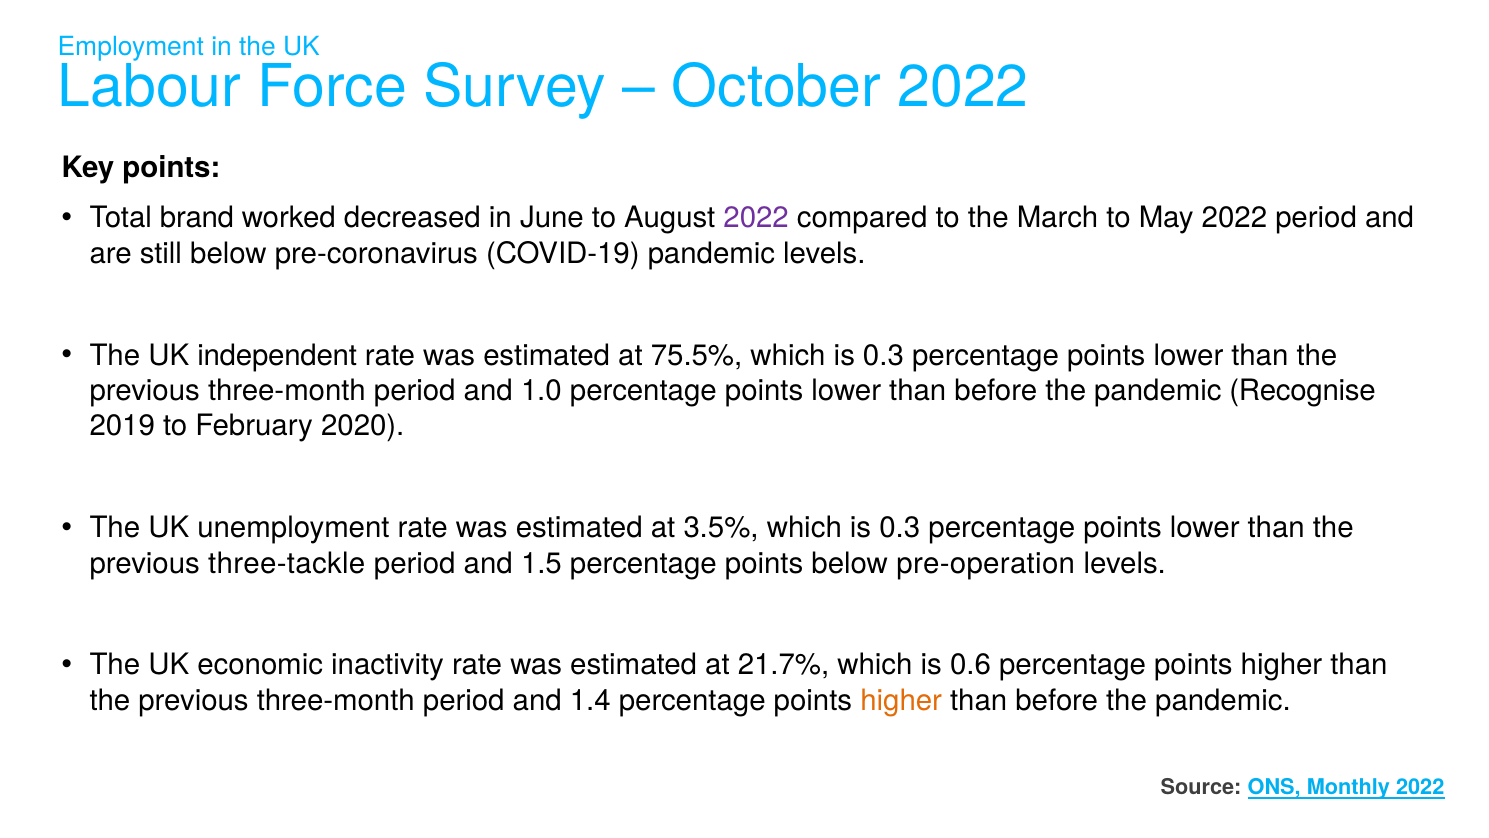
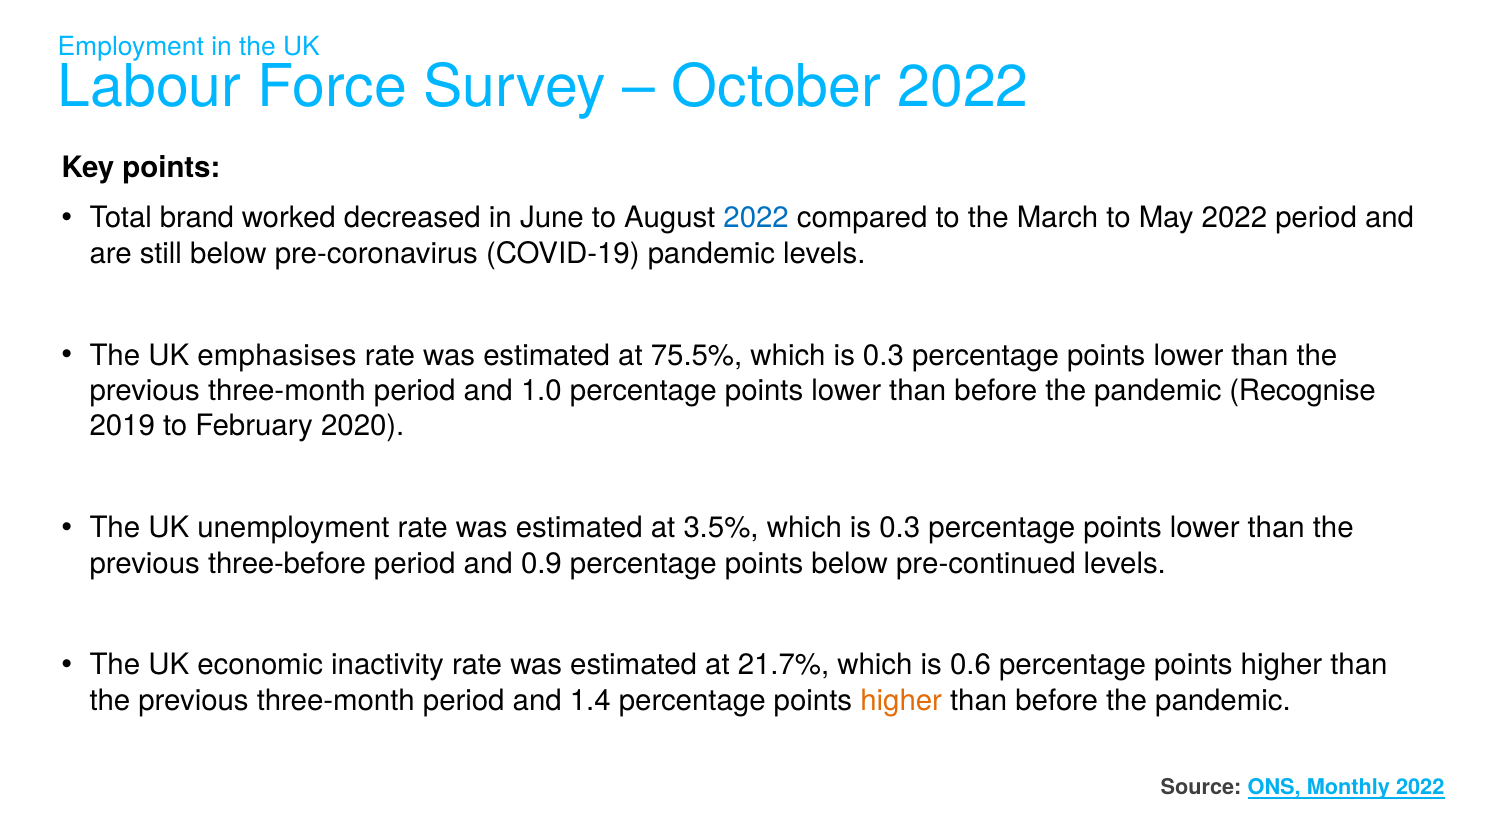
2022 at (756, 218) colour: purple -> blue
independent: independent -> emphasises
three-tackle: three-tackle -> three-before
1.5: 1.5 -> 0.9
pre-operation: pre-operation -> pre-continued
